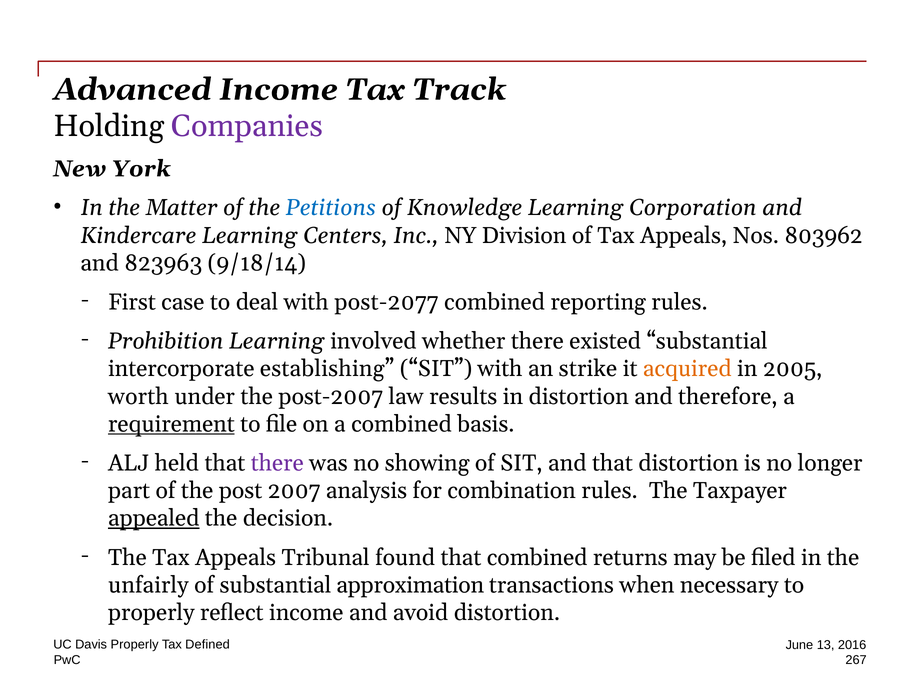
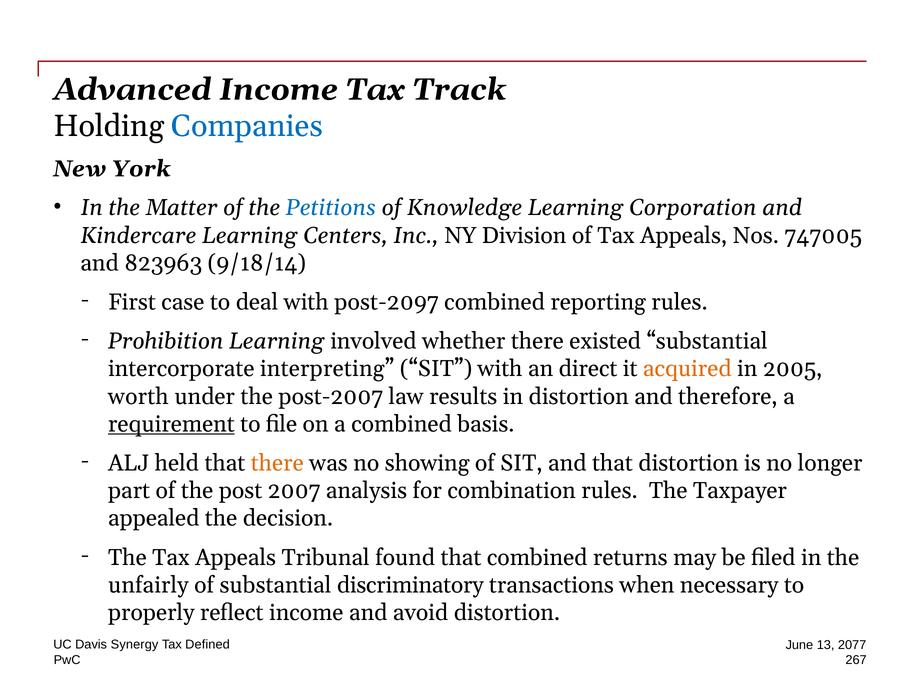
Companies colour: purple -> blue
803962: 803962 -> 747005
post-2077: post-2077 -> post-2097
establishing: establishing -> interpreting
strike: strike -> direct
there at (277, 463) colour: purple -> orange
appealed underline: present -> none
approximation: approximation -> discriminatory
Davis Properly: Properly -> Synergy
2016: 2016 -> 2077
